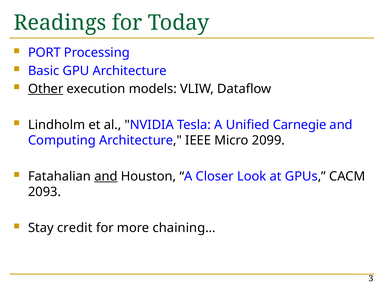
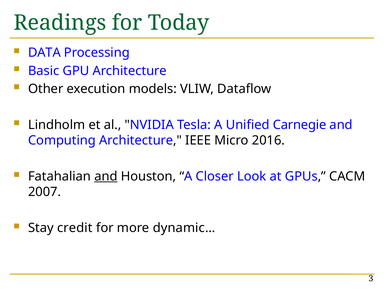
PORT: PORT -> DATA
Other underline: present -> none
2099: 2099 -> 2016
2093: 2093 -> 2007
chaining…: chaining… -> dynamic…
